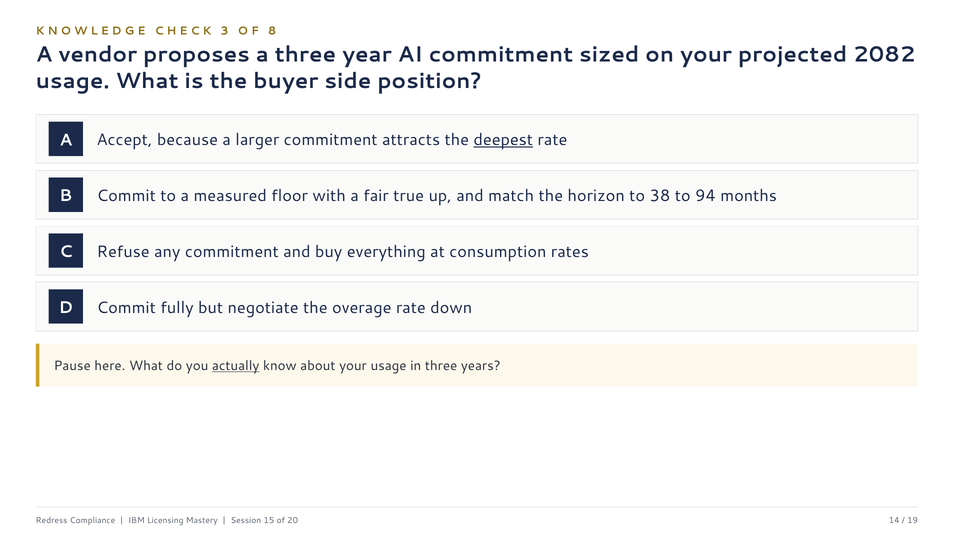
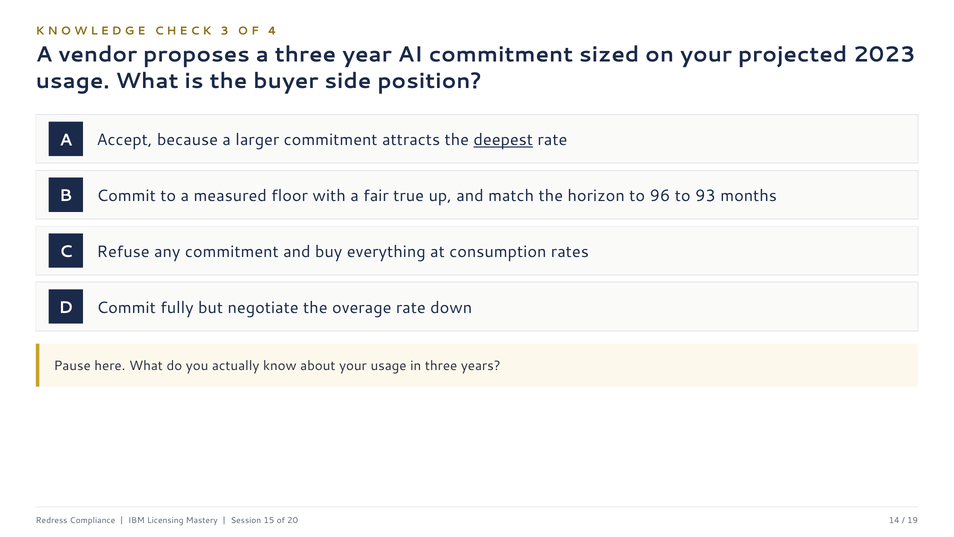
8: 8 -> 4
2082: 2082 -> 2023
38: 38 -> 96
94: 94 -> 93
actually underline: present -> none
